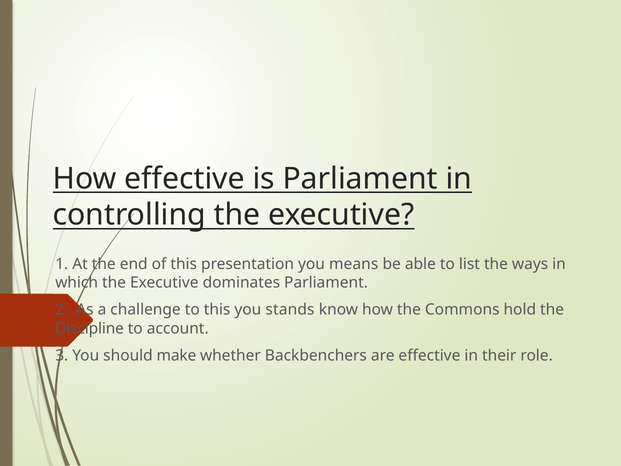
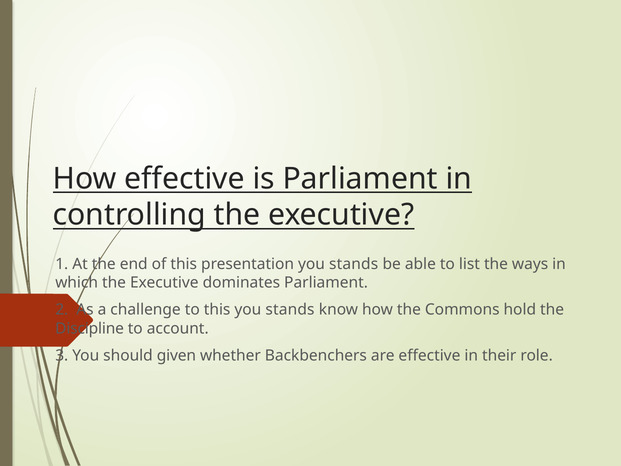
presentation you means: means -> stands
make: make -> given
